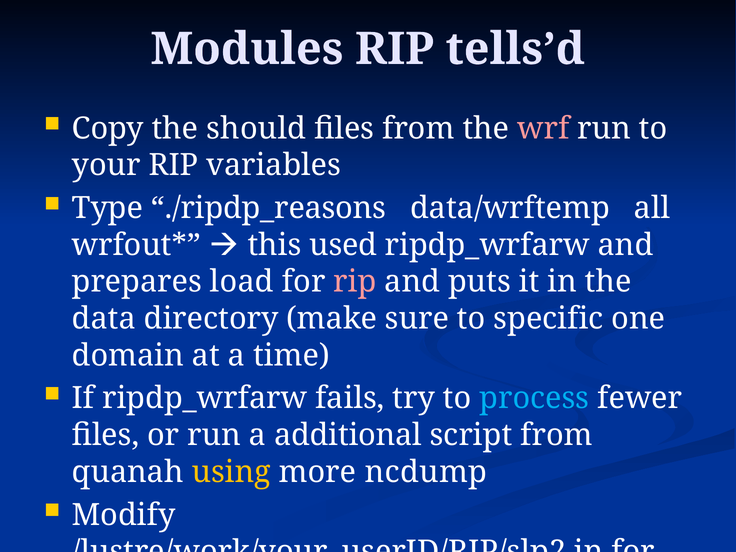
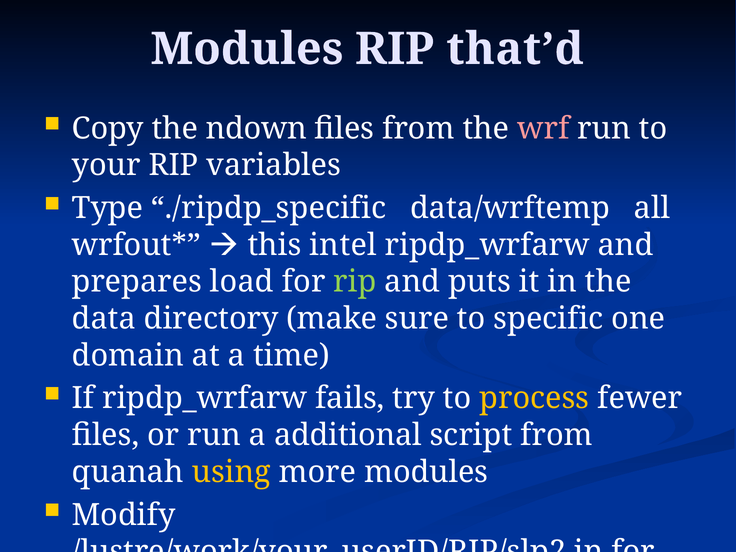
tells’d: tells’d -> that’d
should: should -> ndown
./ripdp_reasons: ./ripdp_reasons -> ./ripdp_specific
used: used -> intel
rip at (355, 282) colour: pink -> light green
process colour: light blue -> yellow
more ncdump: ncdump -> modules
